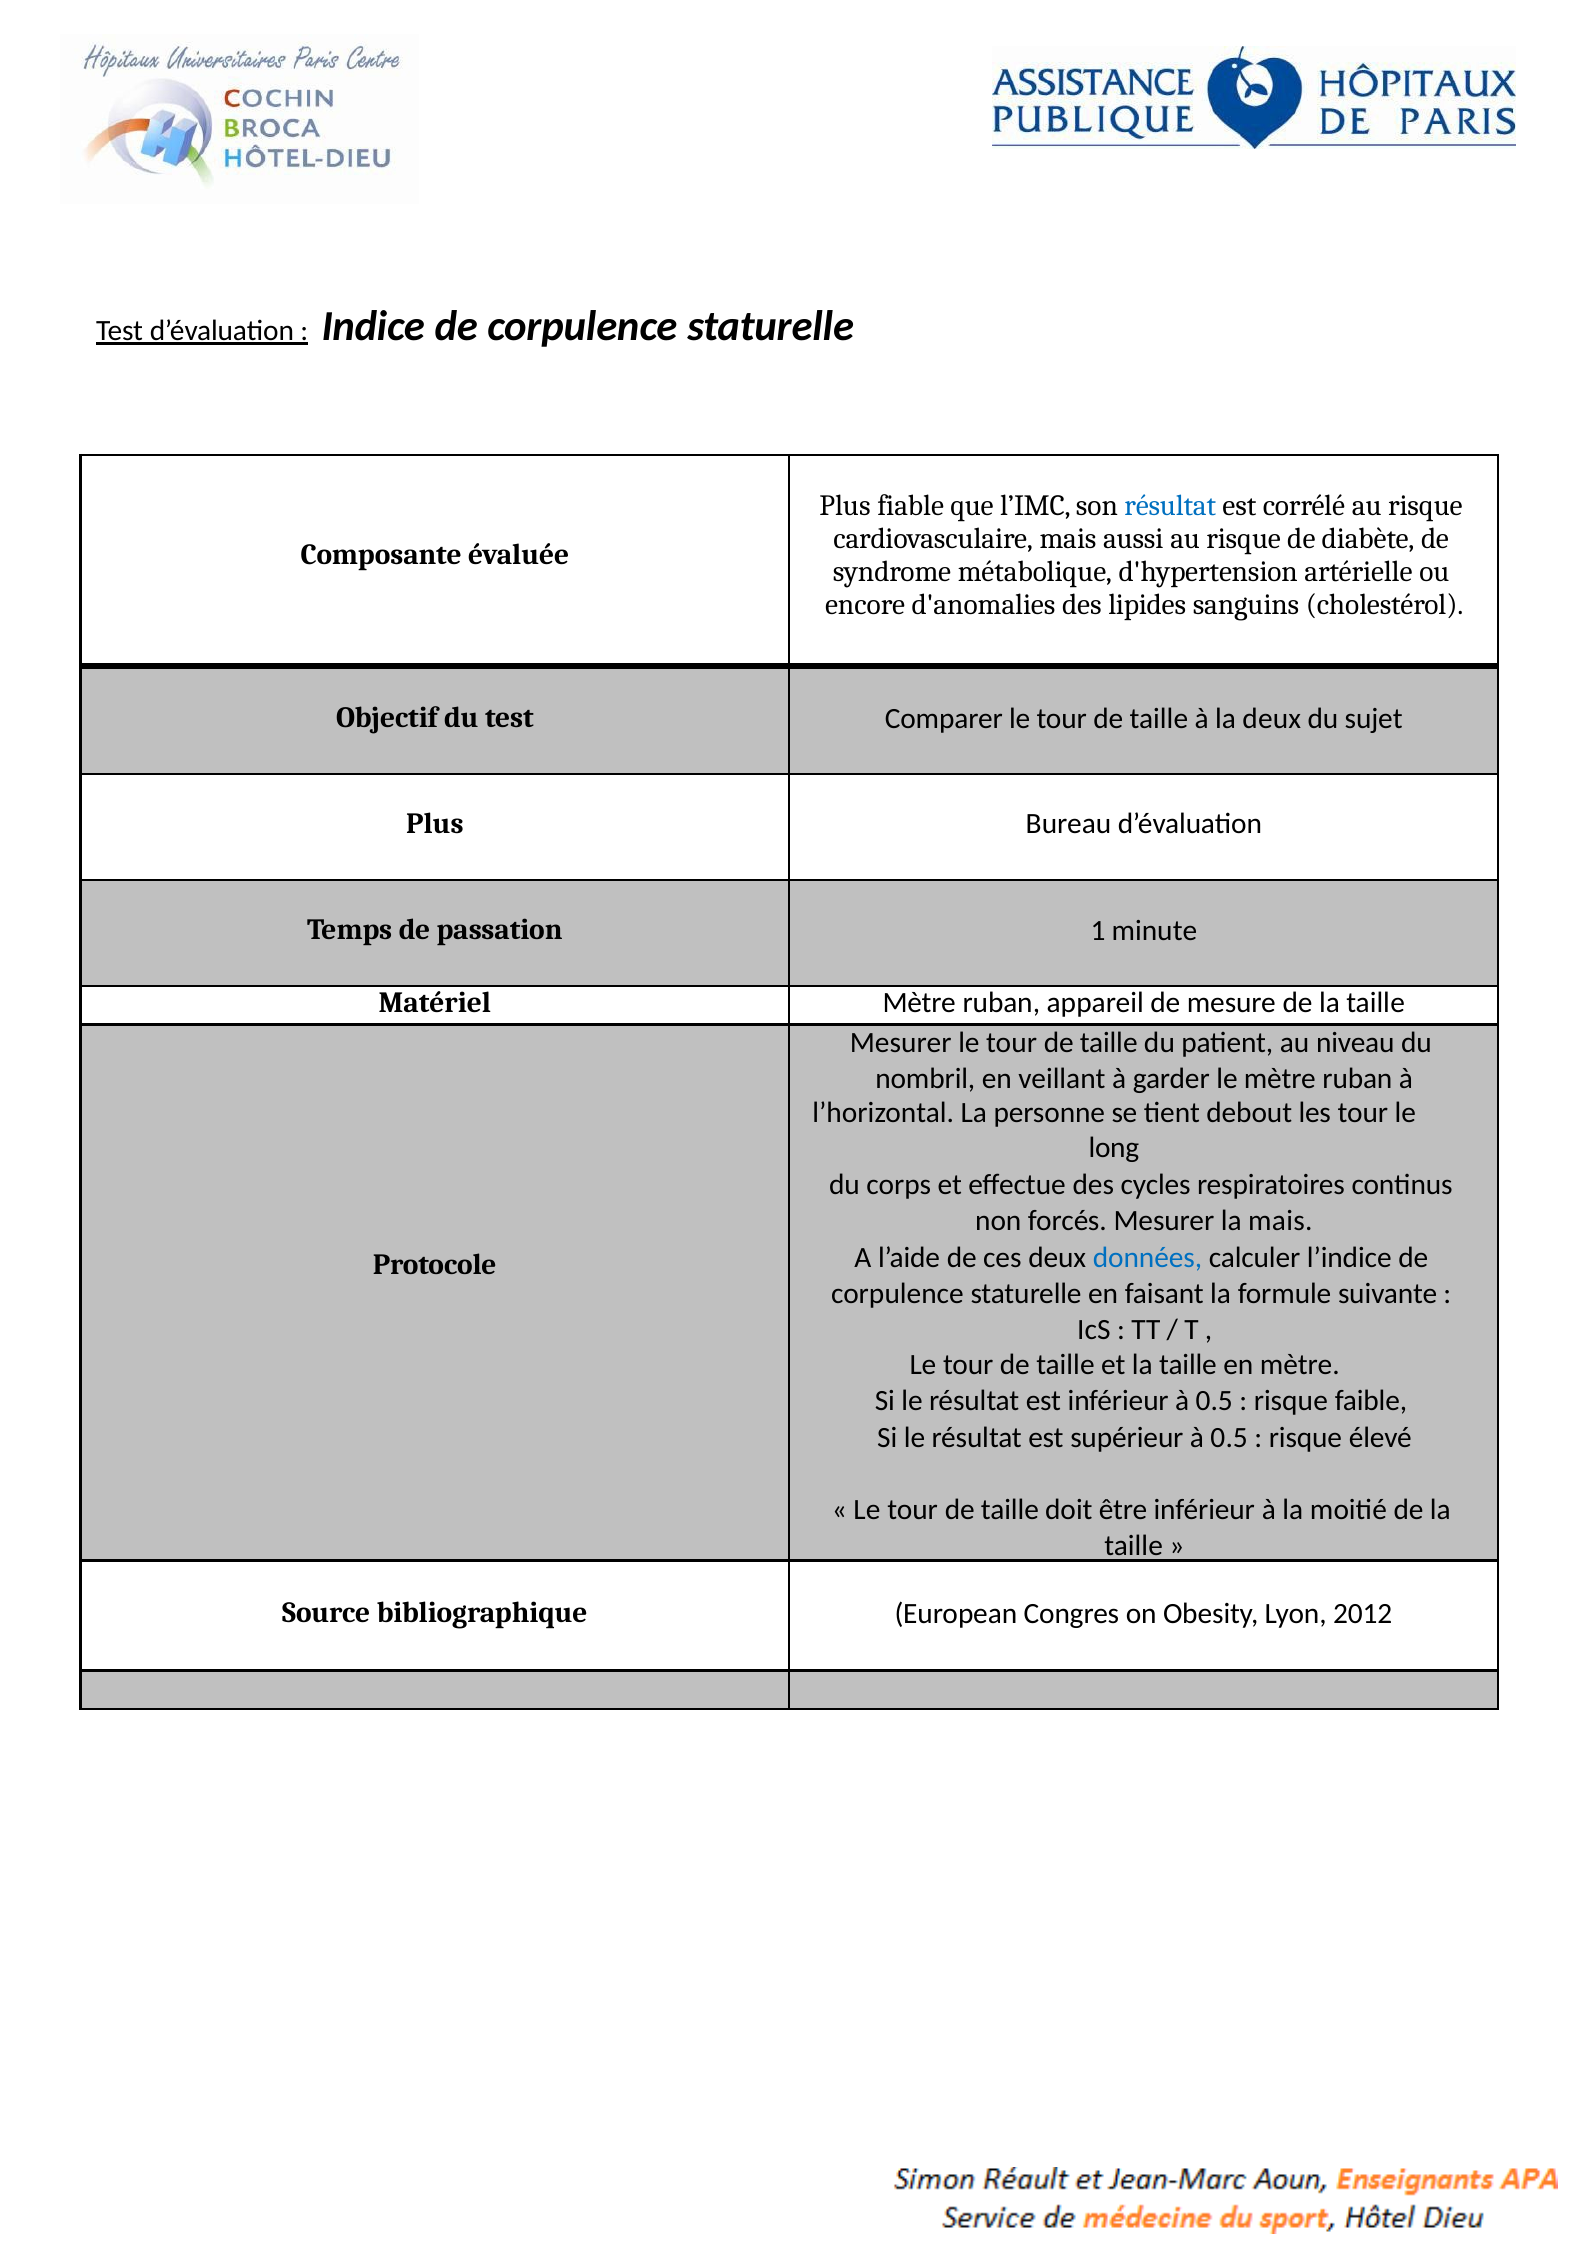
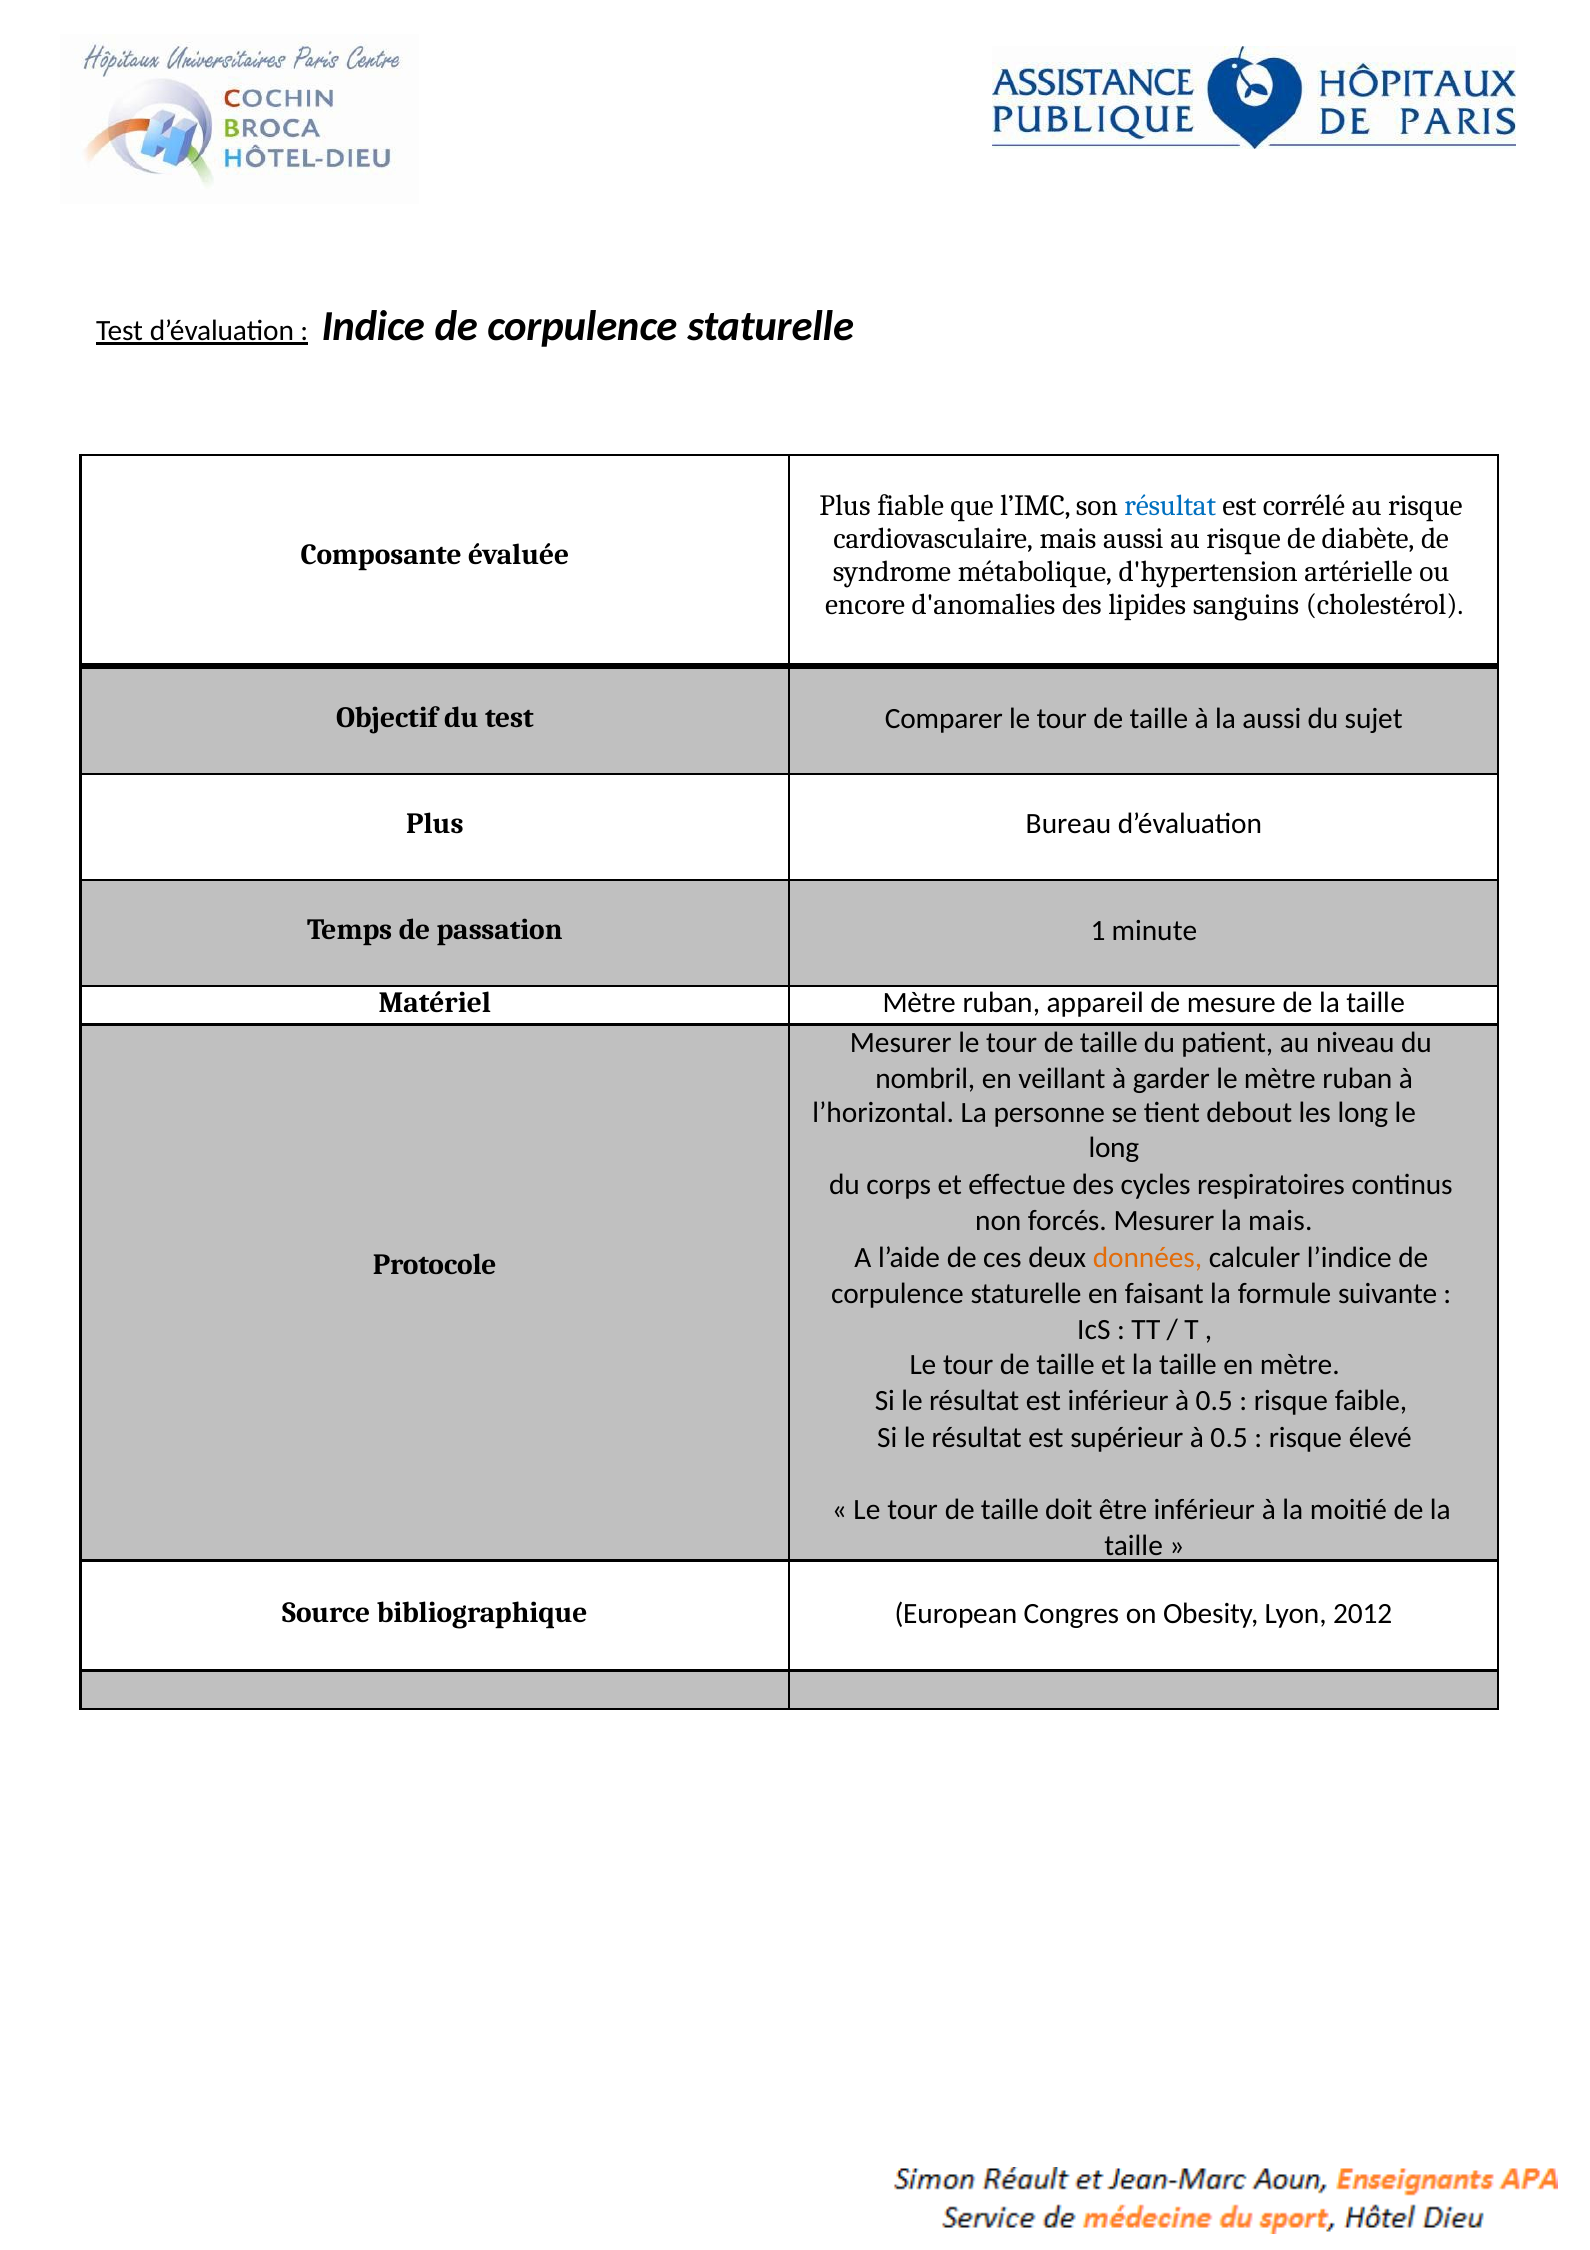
la deux: deux -> aussi
les tour: tour -> long
données colour: blue -> orange
